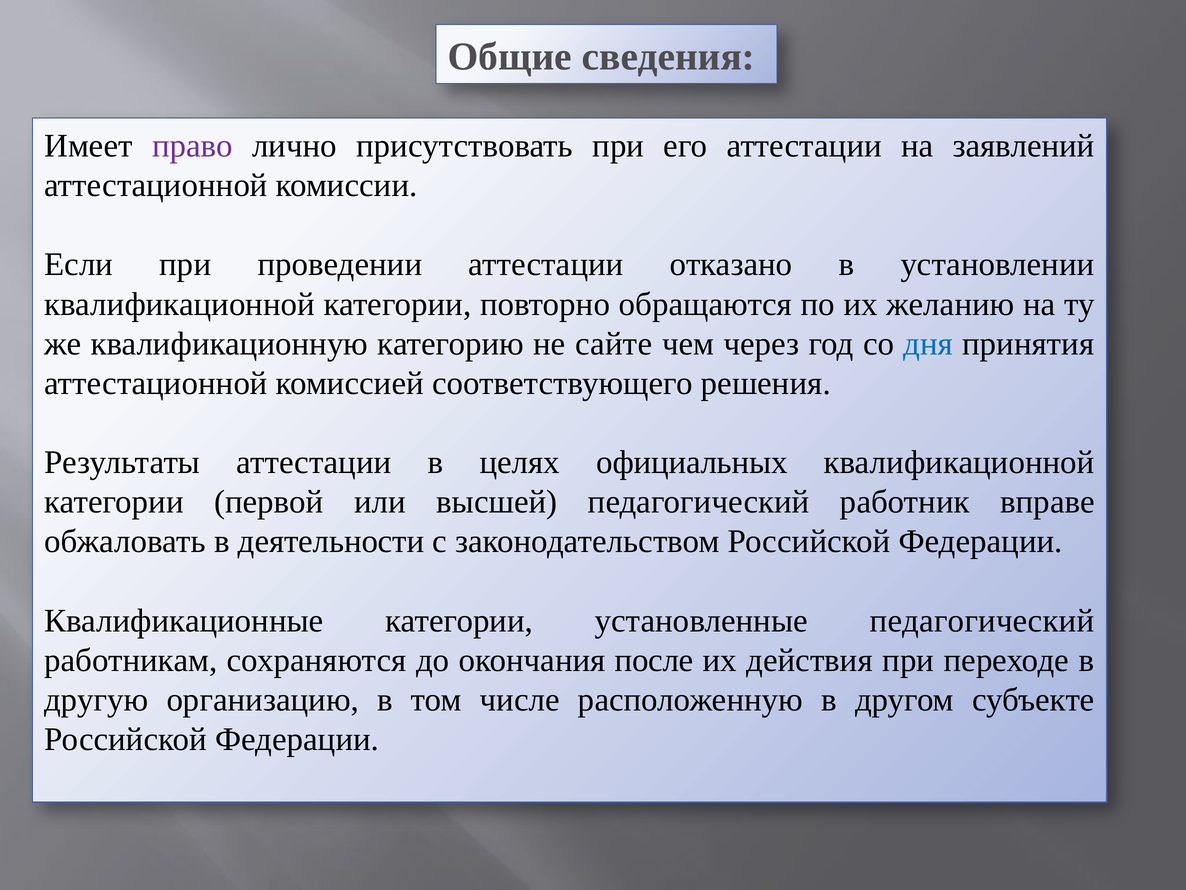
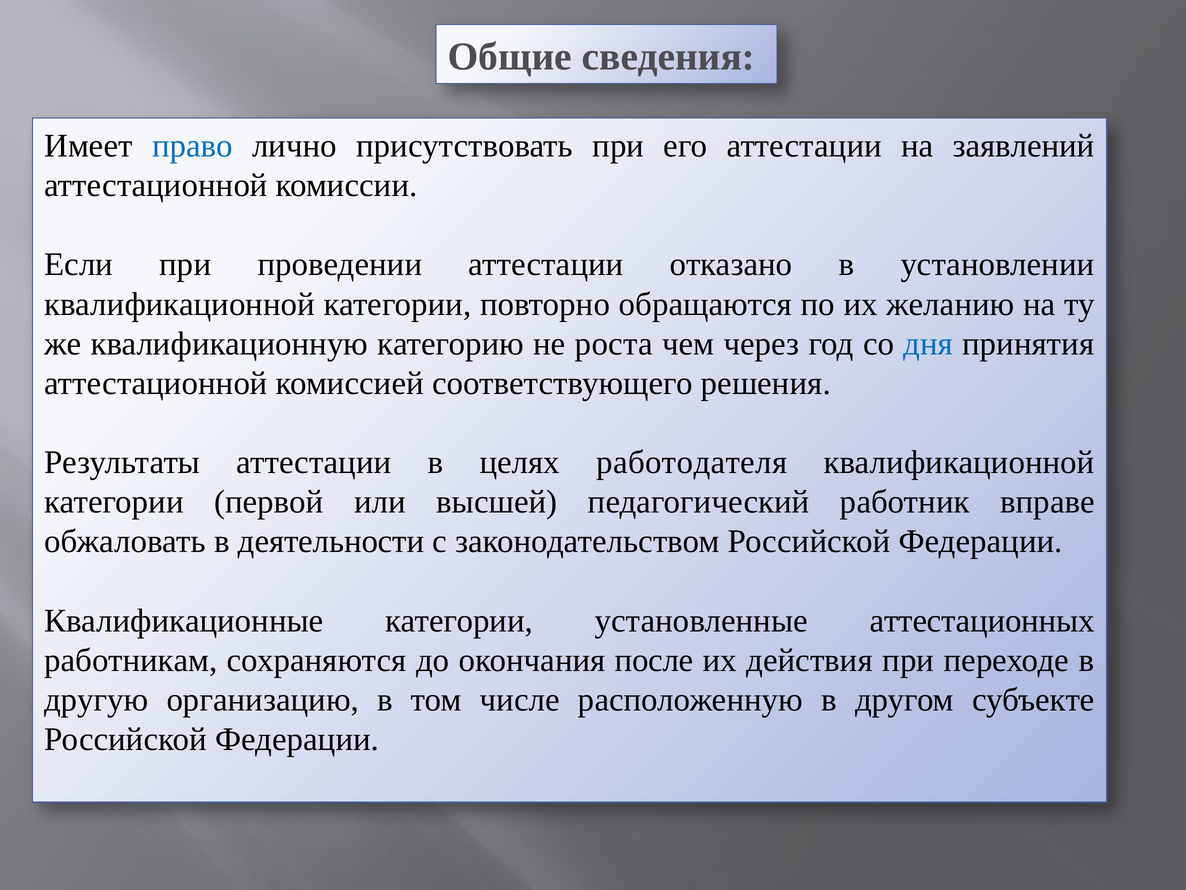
право colour: purple -> blue
сайте: сайте -> роста
официальных: официальных -> работодателя
установленные педагогический: педагогический -> аттестационных
